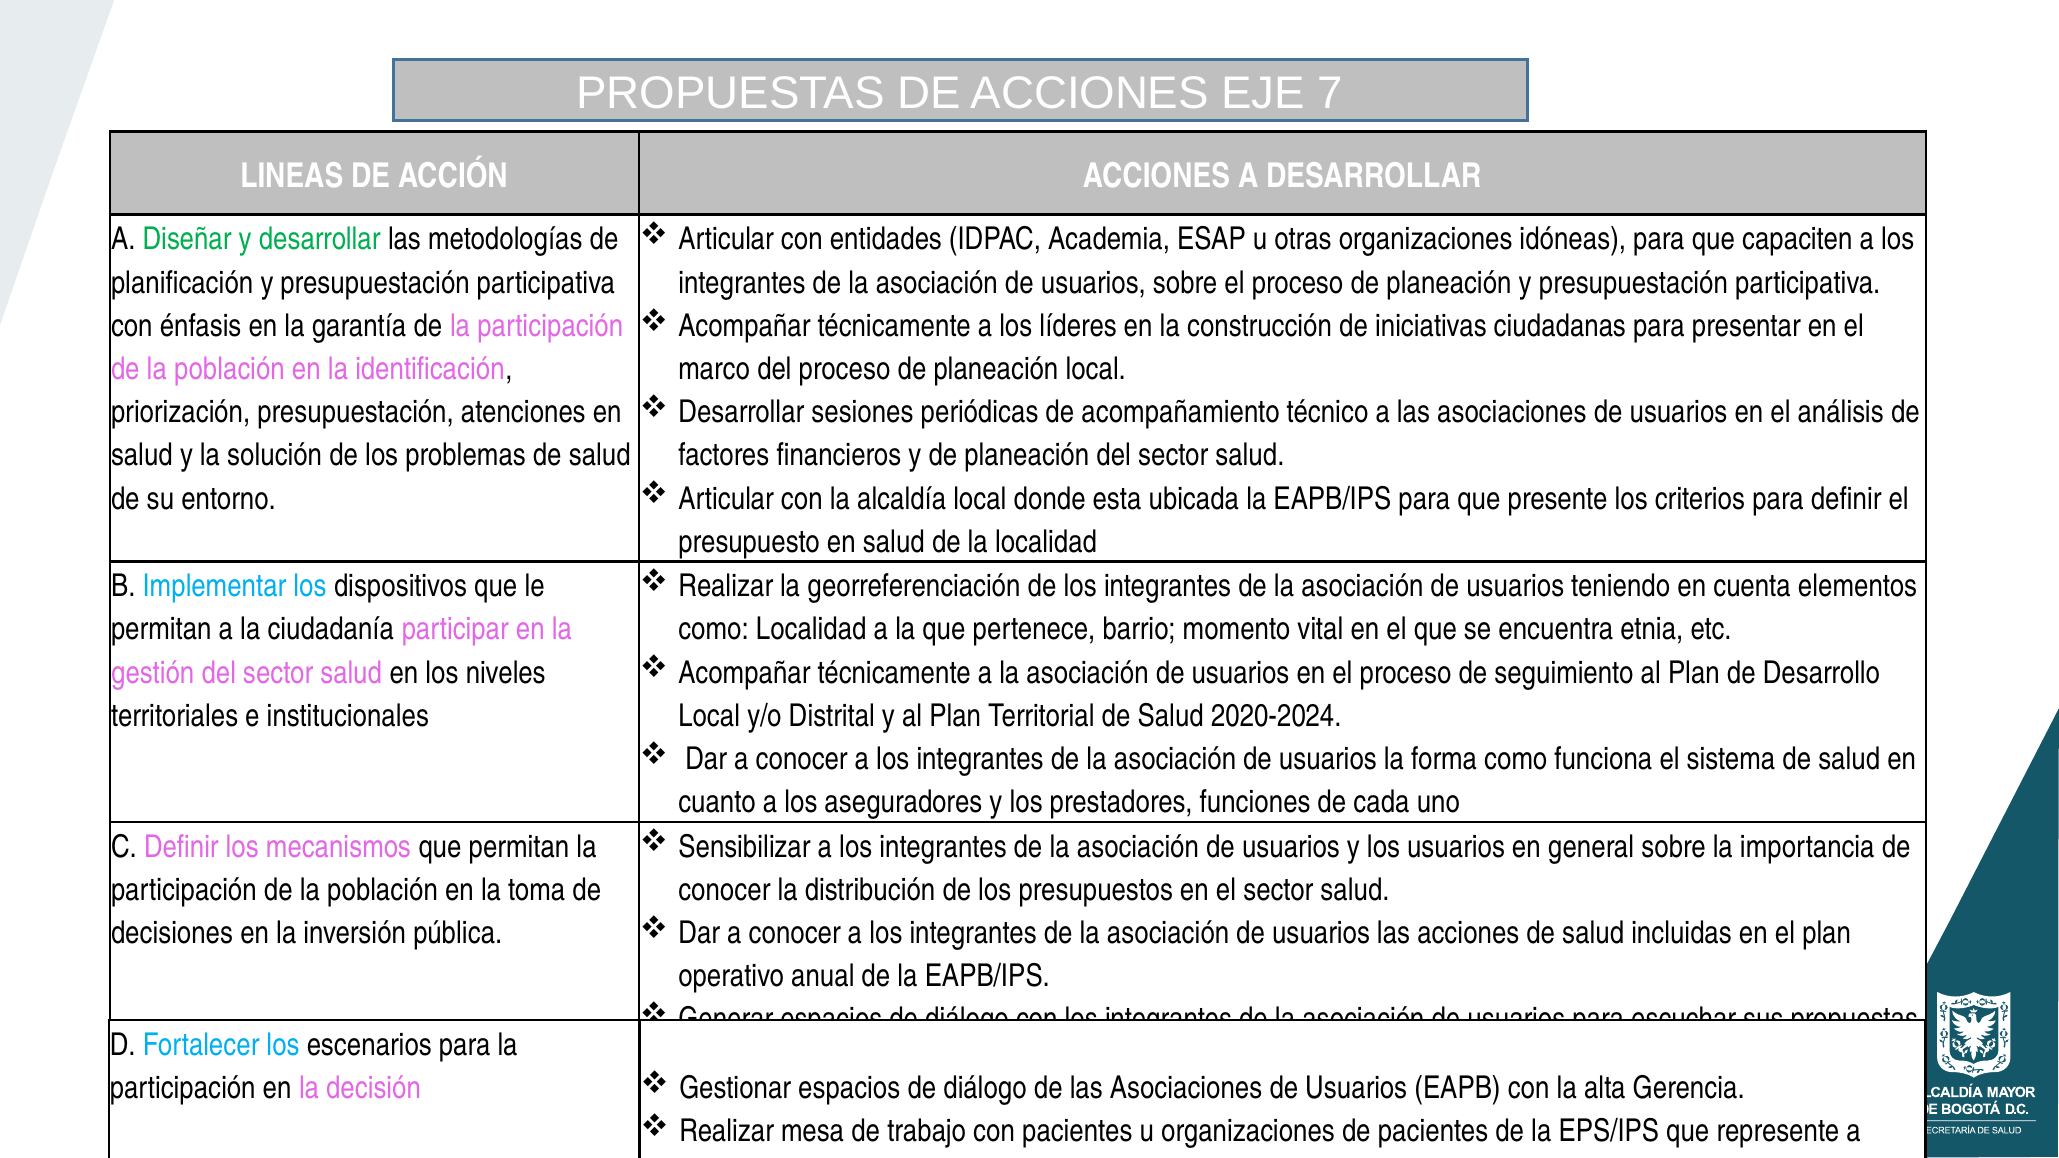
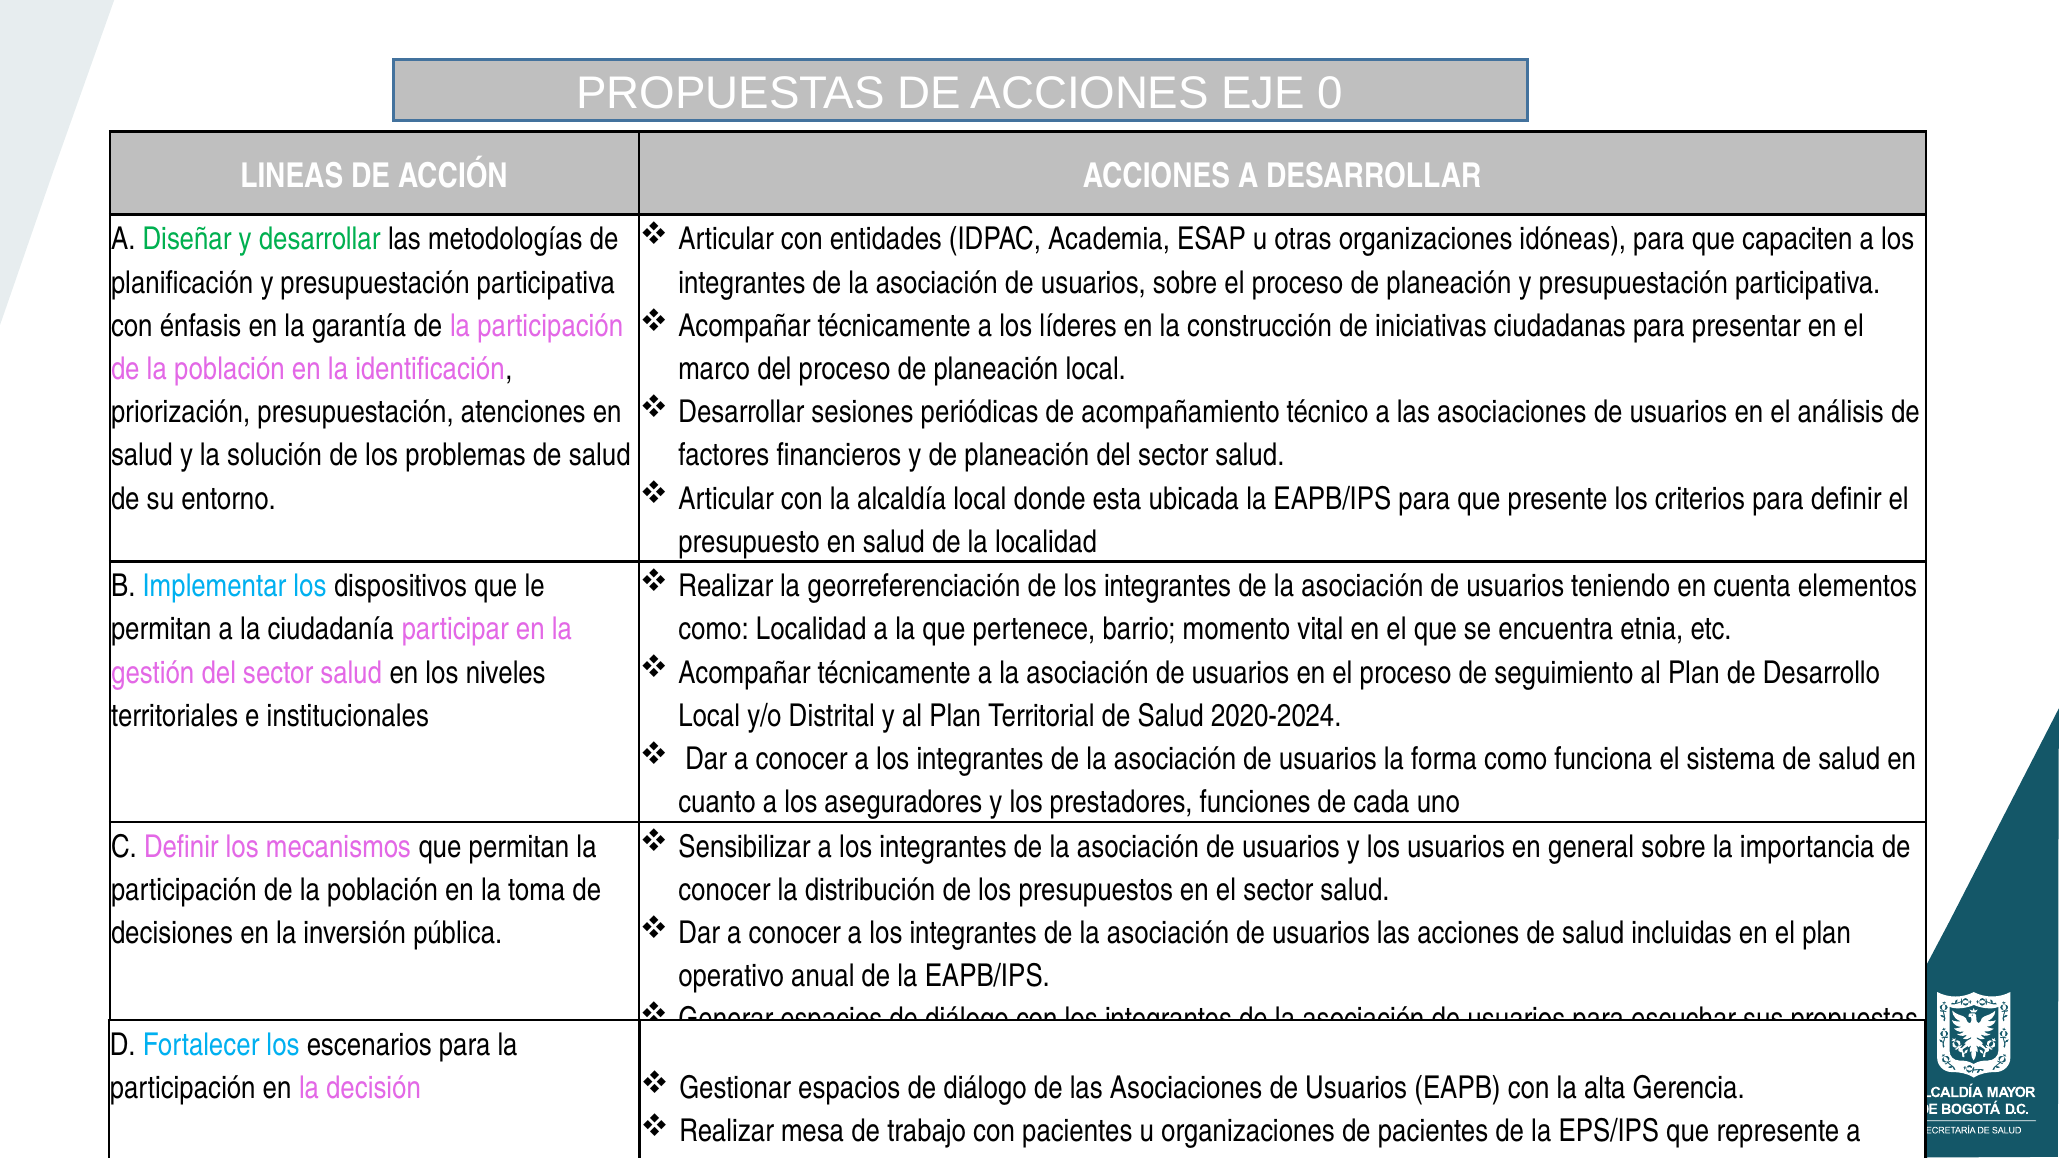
7: 7 -> 0
